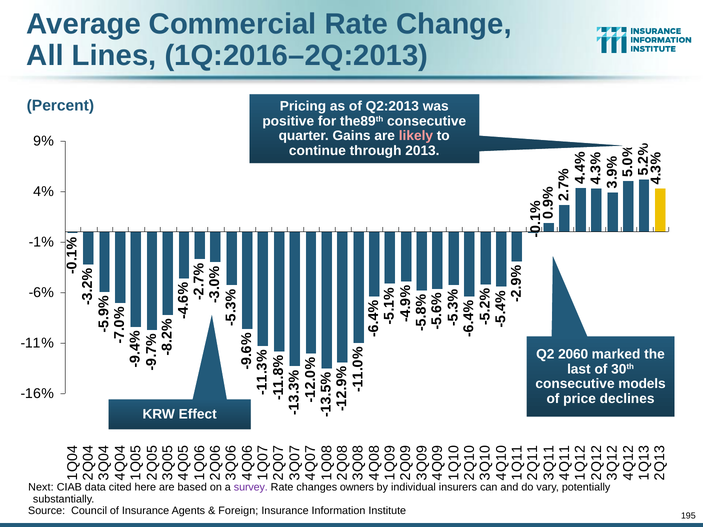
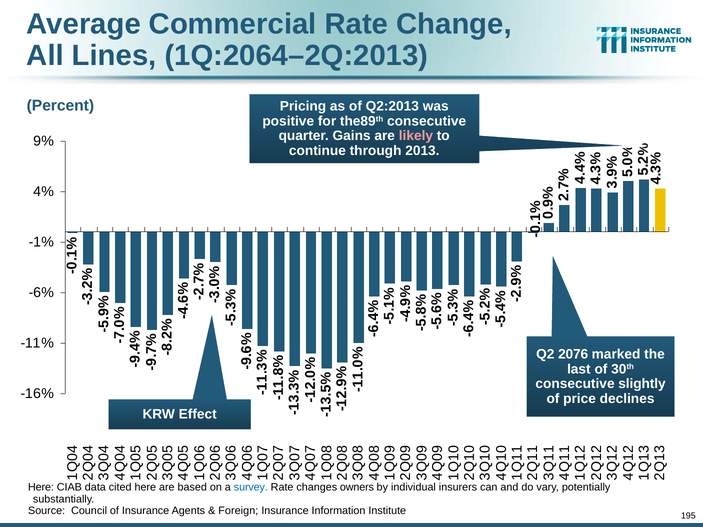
1Q:2016–2Q:2013: 1Q:2016–2Q:2013 -> 1Q:2064–2Q:2013
2060: 2060 -> 2076
models: models -> slightly
Next at (41, 488): Next -> Here
survey colour: purple -> blue
